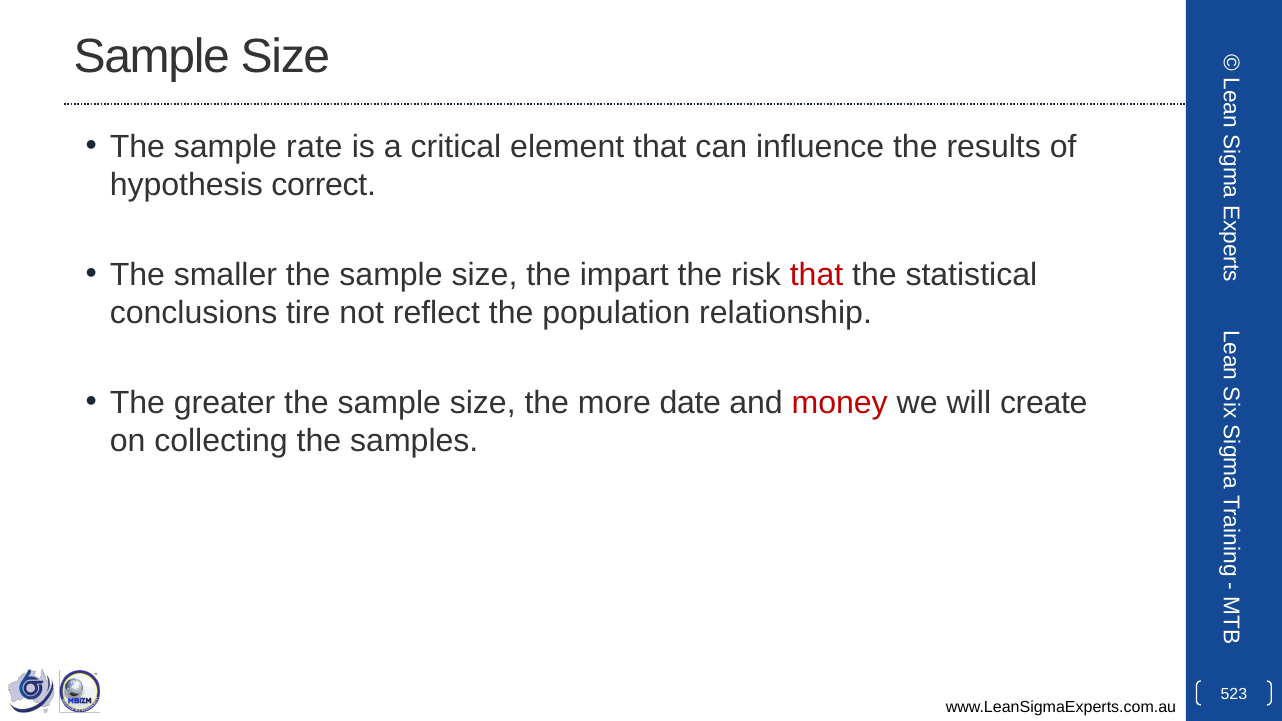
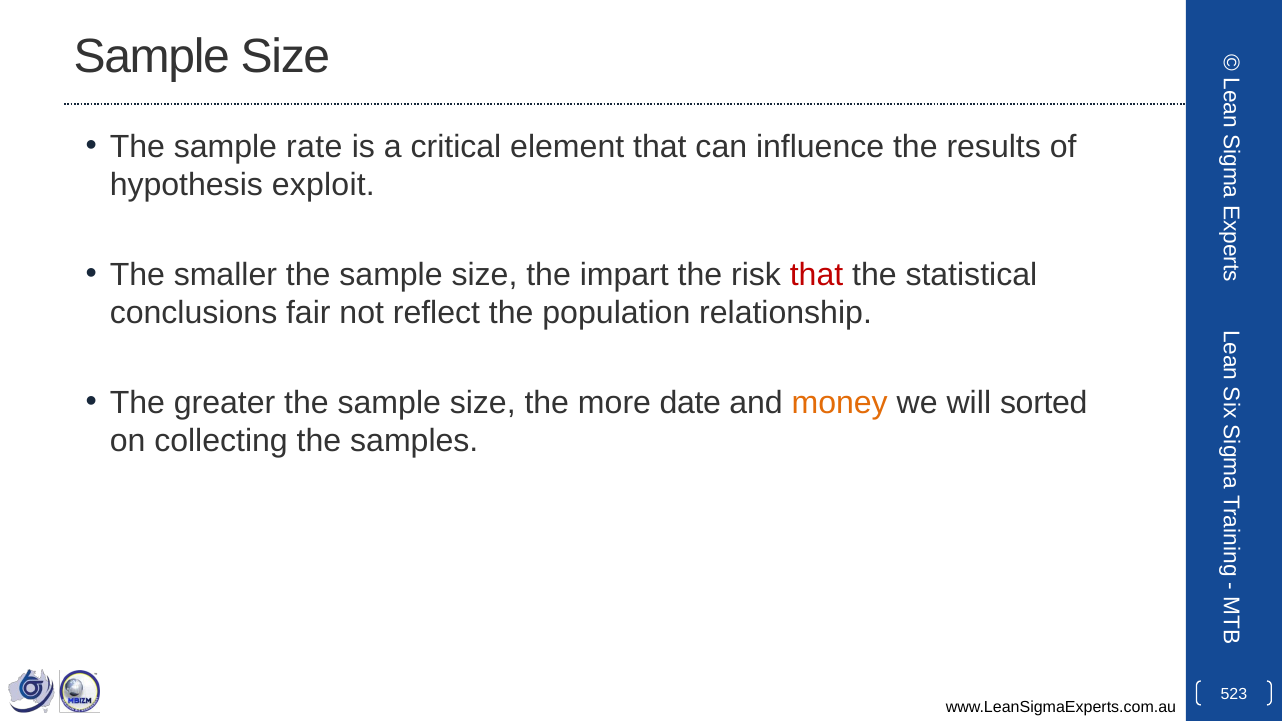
correct: correct -> exploit
tire: tire -> fair
money colour: red -> orange
create: create -> sorted
